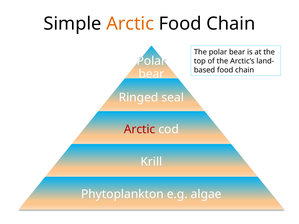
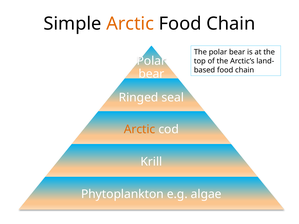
Arctic at (140, 129) colour: red -> orange
